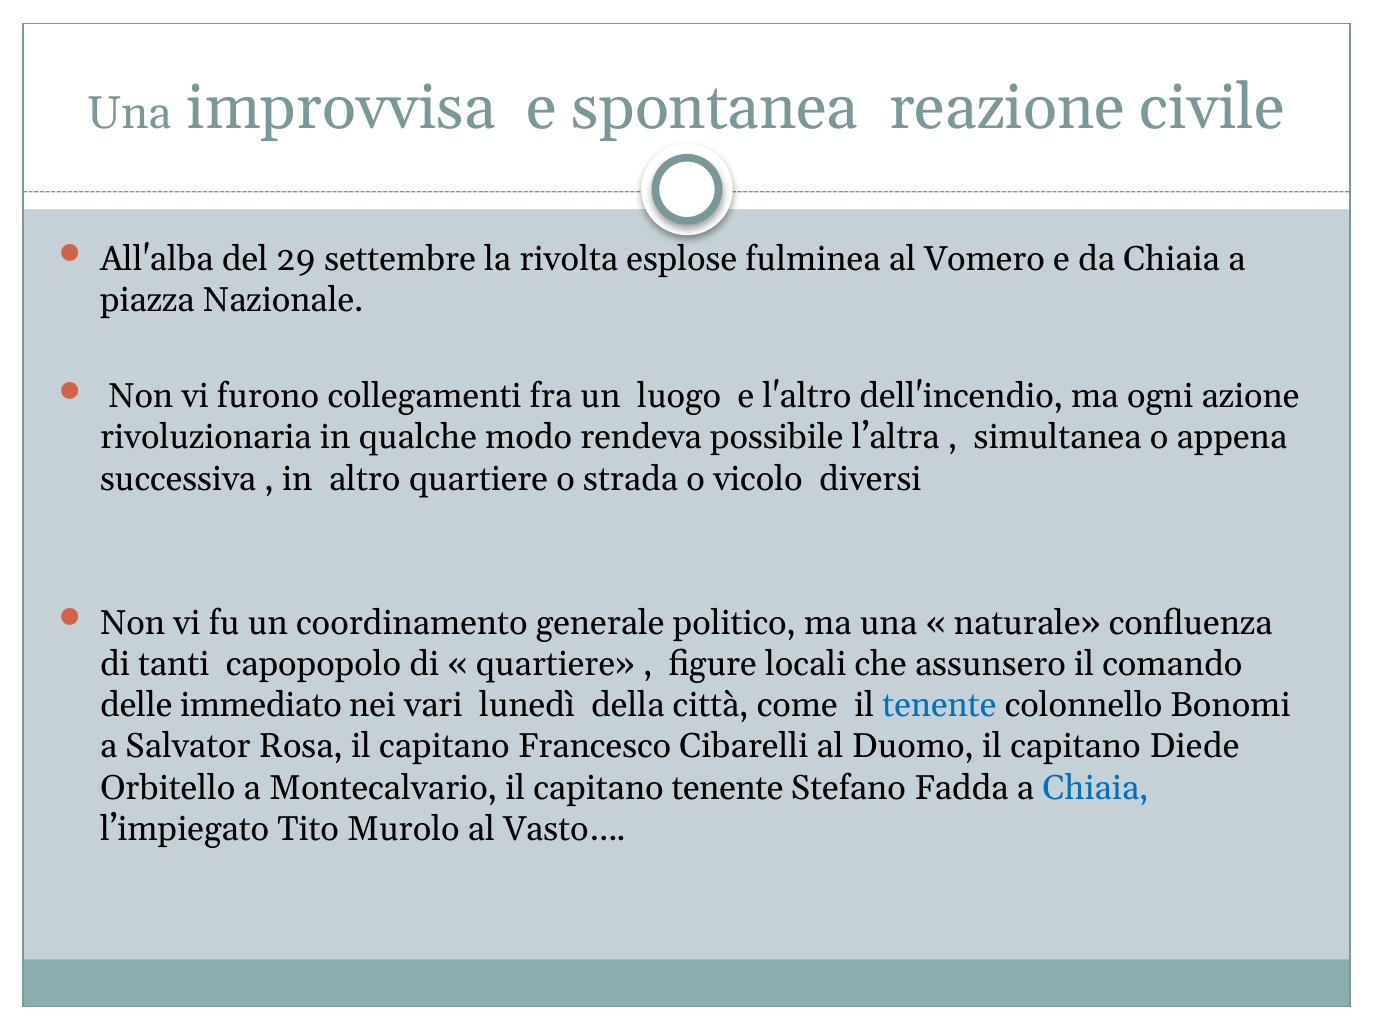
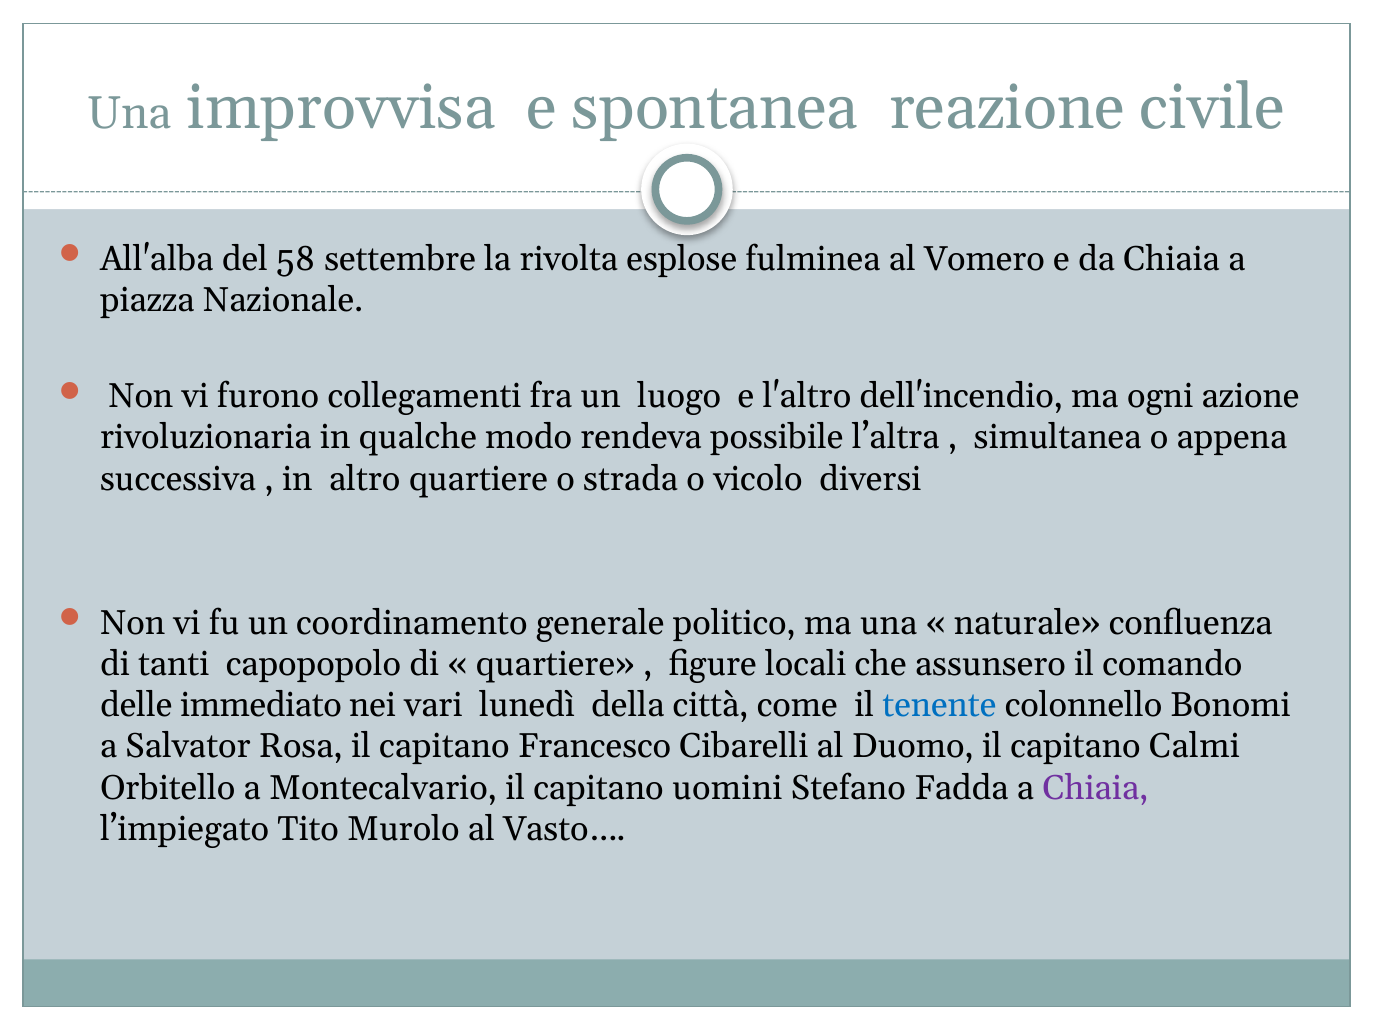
29: 29 -> 58
Diede: Diede -> Calmi
capitano tenente: tenente -> uomini
Chiaia at (1096, 788) colour: blue -> purple
